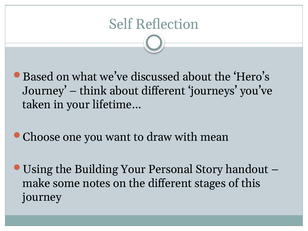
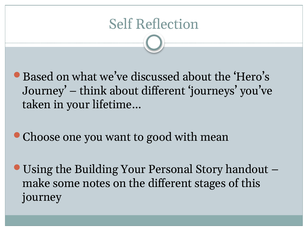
draw: draw -> good
